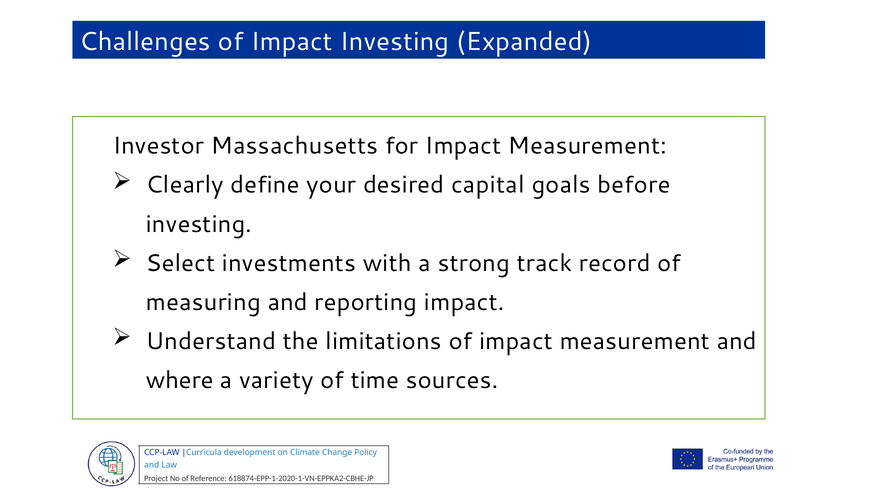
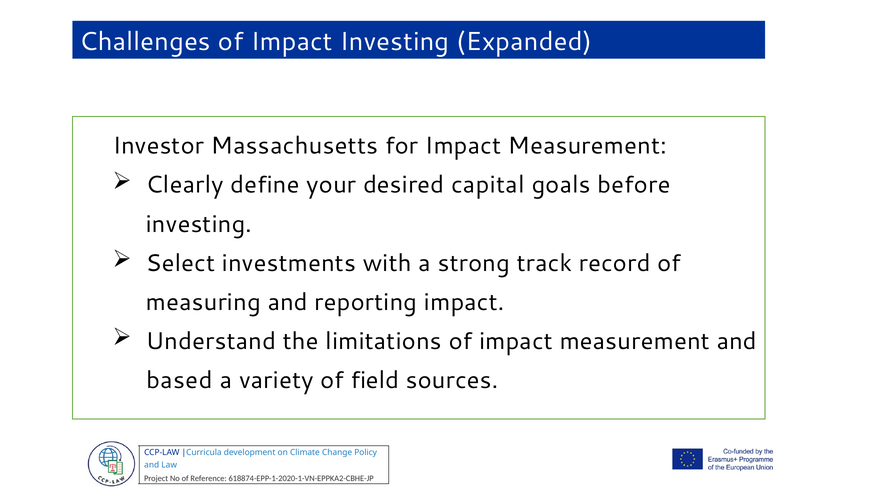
where: where -> based
time: time -> field
